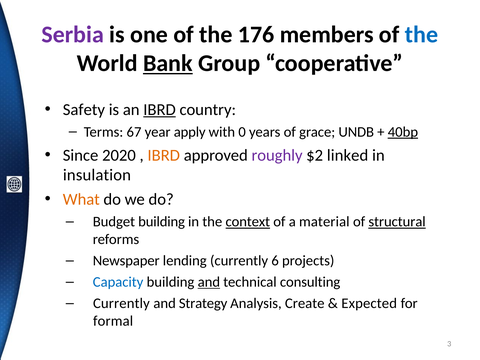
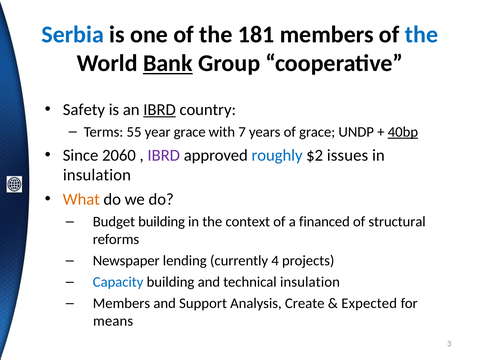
Serbia colour: purple -> blue
176: 176 -> 181
67: 67 -> 55
year apply: apply -> grace
0: 0 -> 7
UNDB: UNDB -> UNDP
2020: 2020 -> 2060
IBRD at (164, 155) colour: orange -> purple
roughly colour: purple -> blue
linked: linked -> issues
context underline: present -> none
material: material -> financed
structural underline: present -> none
6: 6 -> 4
and at (209, 282) underline: present -> none
technical consulting: consulting -> insulation
Currently at (121, 303): Currently -> Members
Strategy: Strategy -> Support
formal: formal -> means
